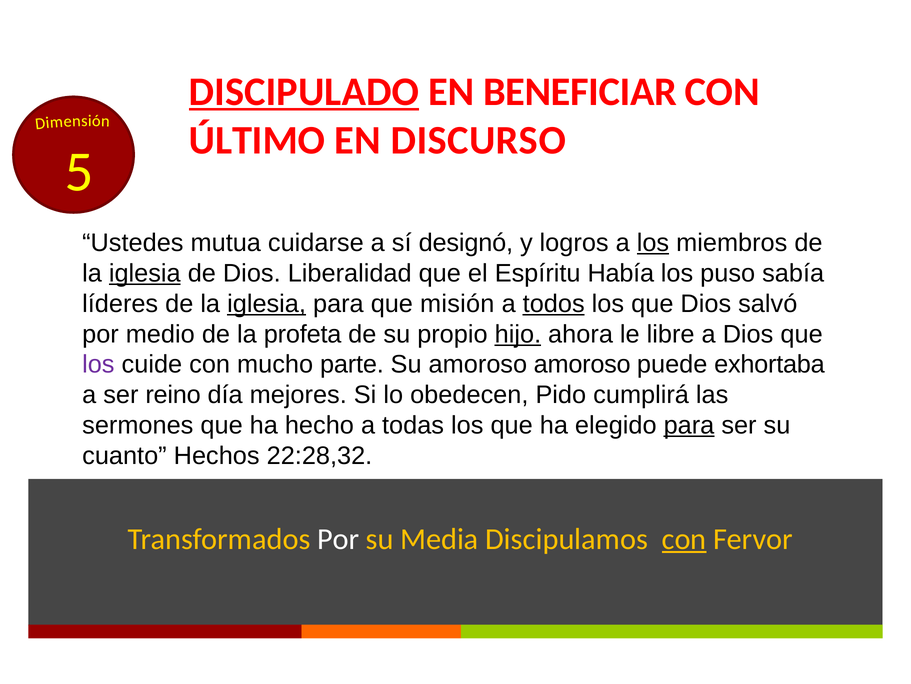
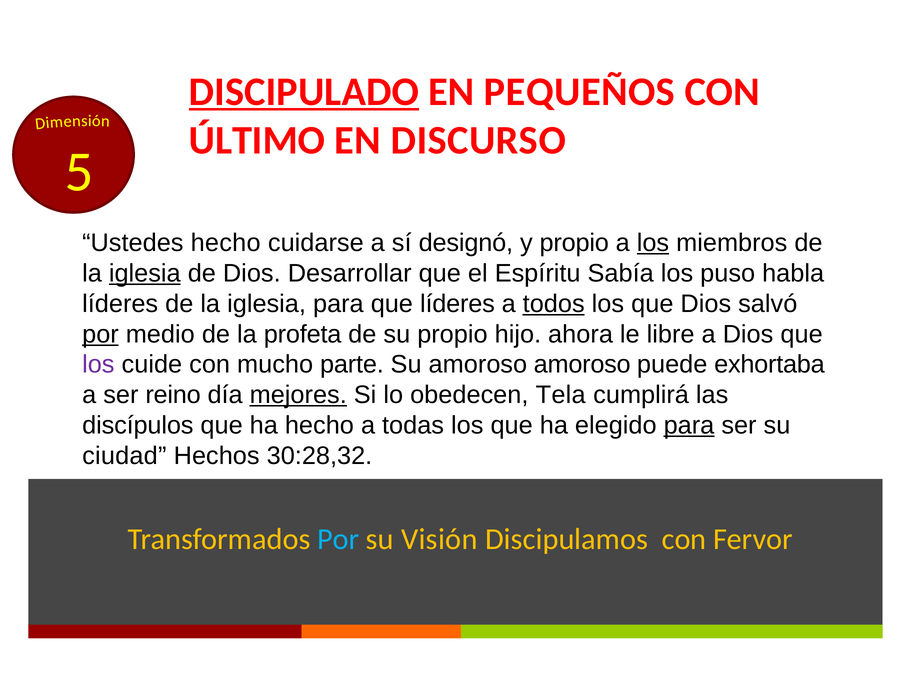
BENEFICIAR: BENEFICIAR -> PEQUEÑOS
Ustedes mutua: mutua -> hecho
y logros: logros -> propio
Liberalidad: Liberalidad -> Desarrollar
Había: Había -> Sabía
sabía: sabía -> habla
iglesia at (267, 303) underline: present -> none
que misión: misión -> líderes
por at (101, 334) underline: none -> present
hijo underline: present -> none
mejores underline: none -> present
Pido: Pido -> Tela
sermones: sermones -> discípulos
cuanto: cuanto -> ciudad
22:28,32: 22:28,32 -> 30:28,32
Por at (338, 538) colour: white -> light blue
Media: Media -> Visión
con at (684, 538) underline: present -> none
